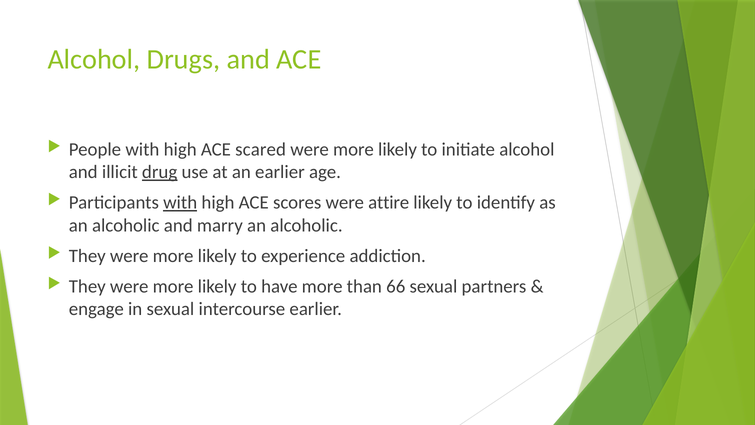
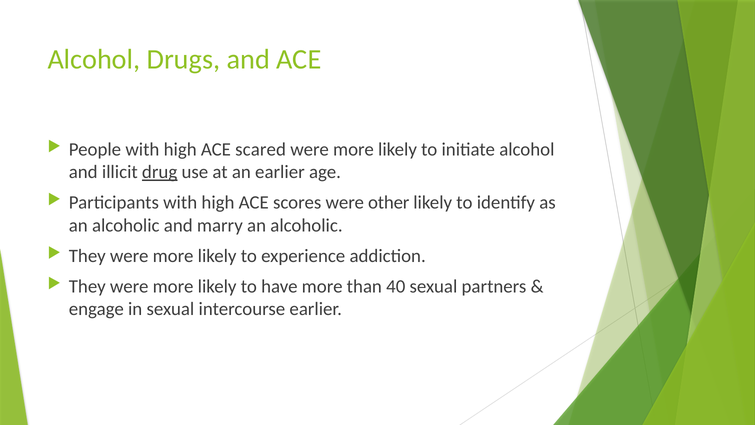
with at (180, 202) underline: present -> none
attire: attire -> other
66: 66 -> 40
